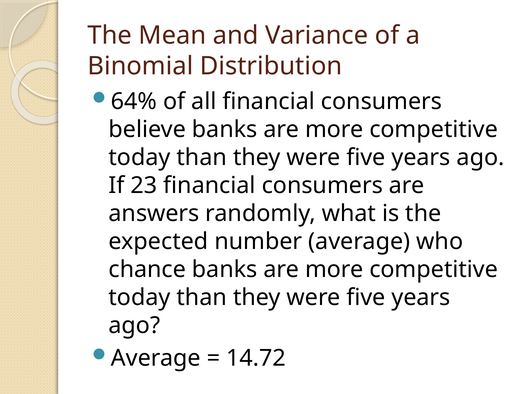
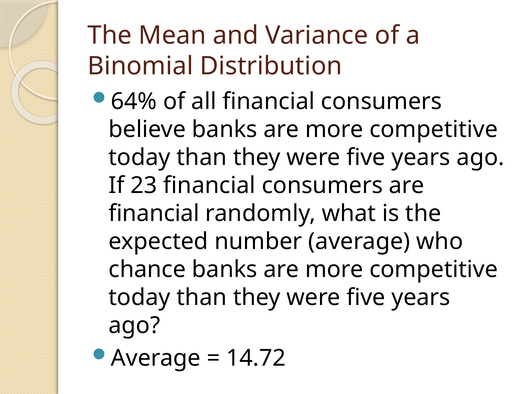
answers at (154, 213): answers -> financial
